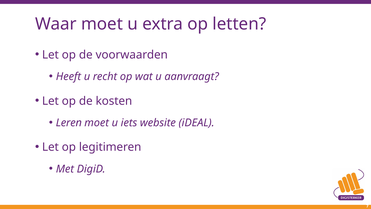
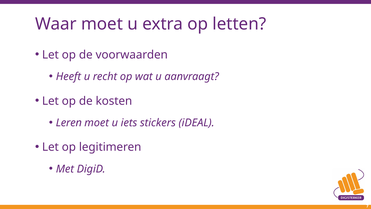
website: website -> stickers
